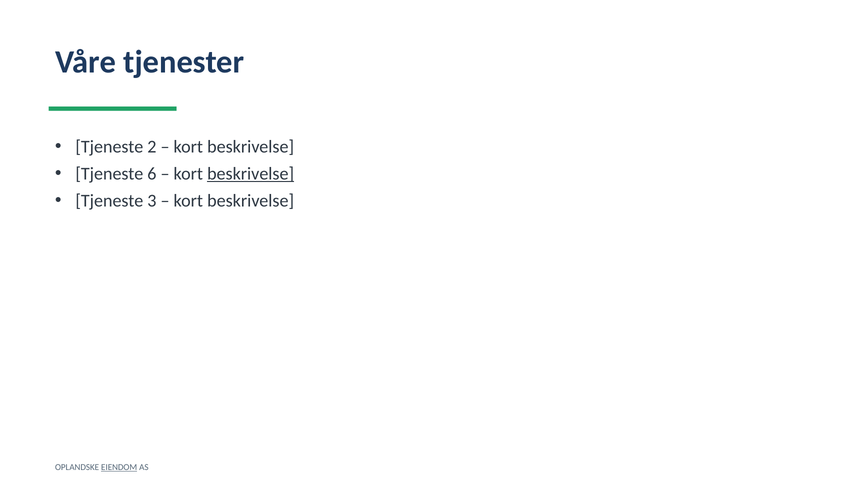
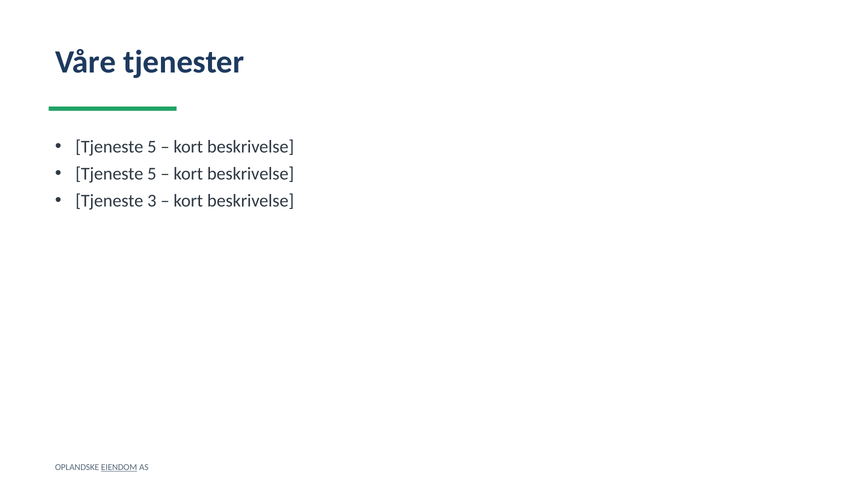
2 at (152, 147): 2 -> 5
6 at (152, 174): 6 -> 5
beskrivelse at (251, 174) underline: present -> none
